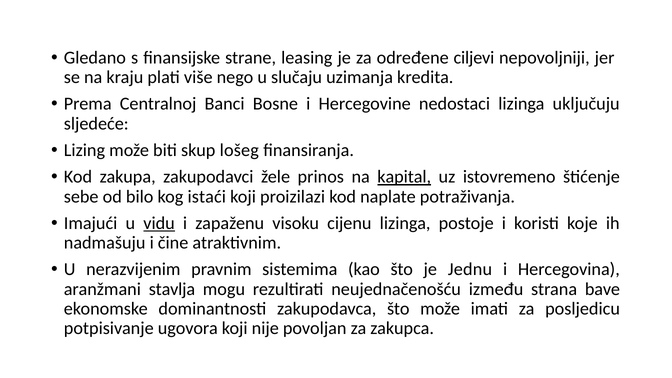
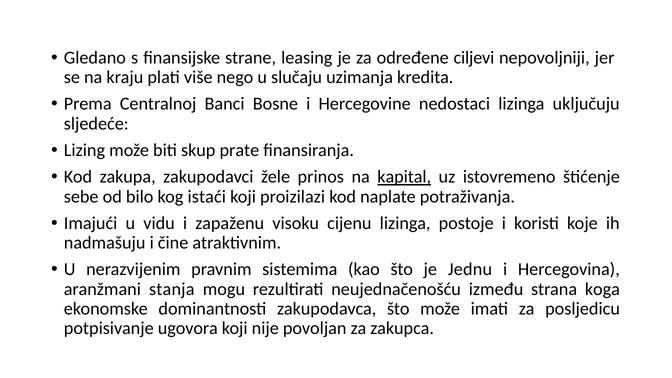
lošeg: lošeg -> prate
vidu underline: present -> none
stavlja: stavlja -> stanja
bave: bave -> koga
